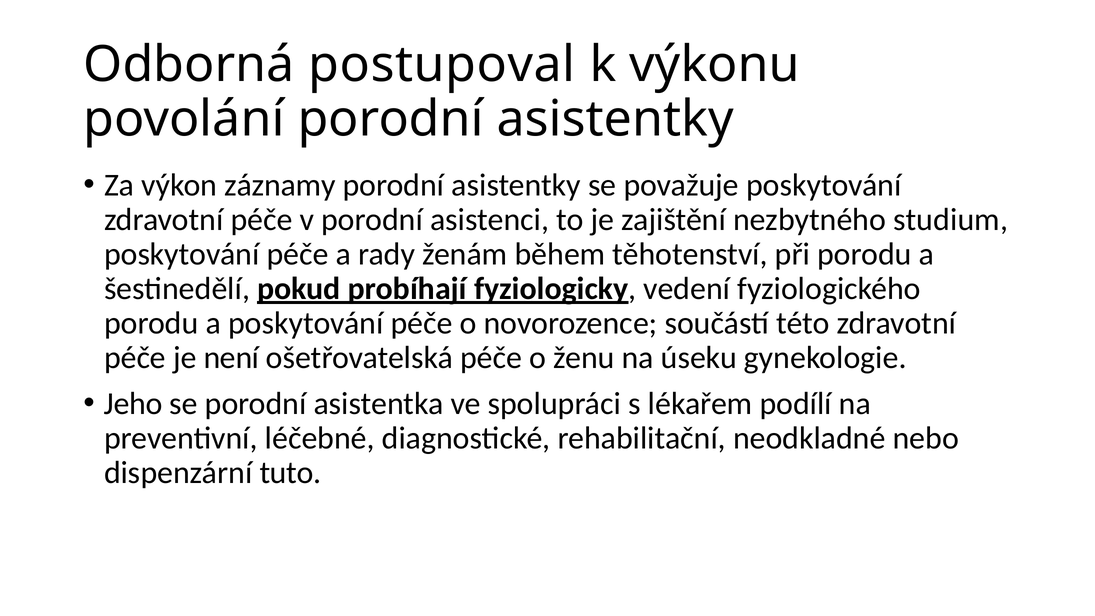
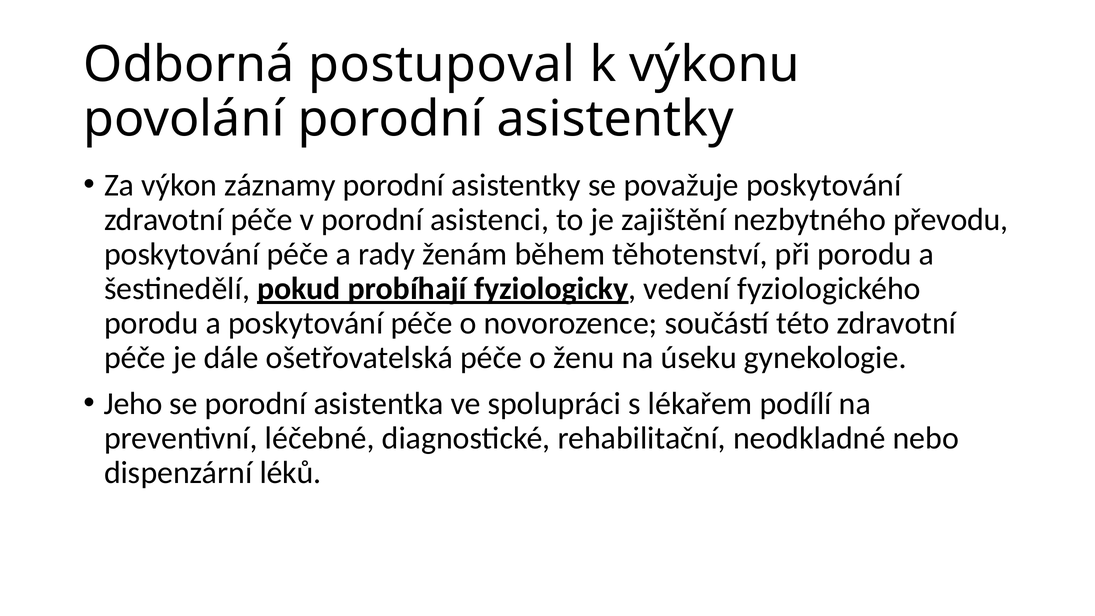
studium: studium -> převodu
není: není -> dále
tuto: tuto -> léků
